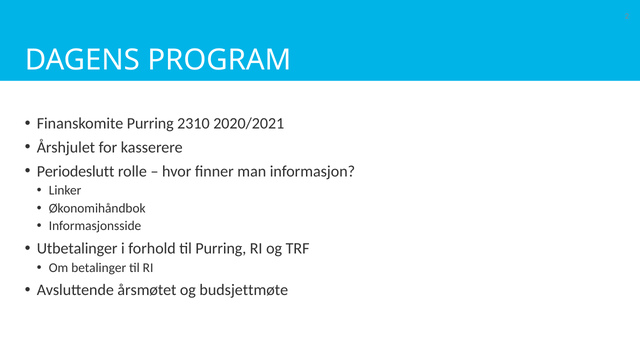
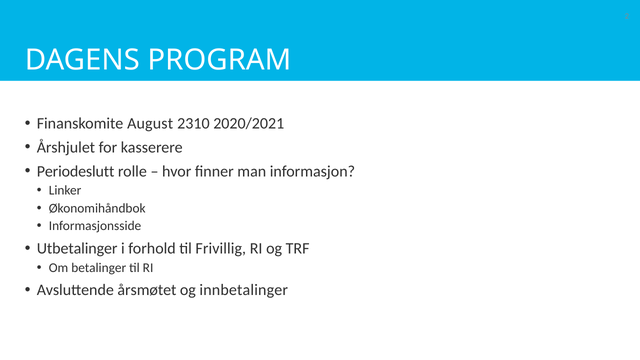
Finanskomite Purring: Purring -> August
til Purring: Purring -> Frivillig
budsjettmøte: budsjettmøte -> innbetalinger
